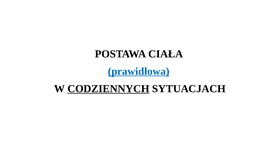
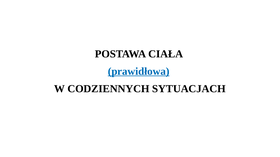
CODZIENNYCH underline: present -> none
